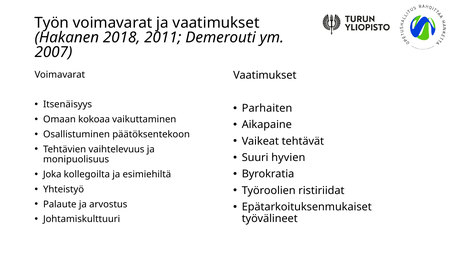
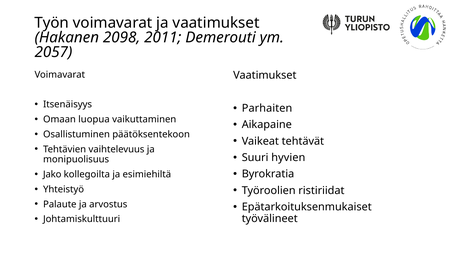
2018: 2018 -> 2098
2007: 2007 -> 2057
kokoaa: kokoaa -> luopua
Joka: Joka -> Jako
